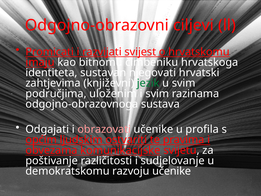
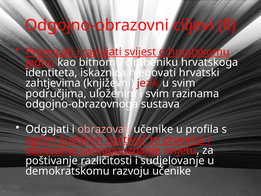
imaju: imaju -> jednu
sustavan: sustavan -> iskaznica
jezik colour: green -> red
ostvariti: ostvariti -> ispitivač
komunikacijske: komunikacijske -> samopouzdanje
